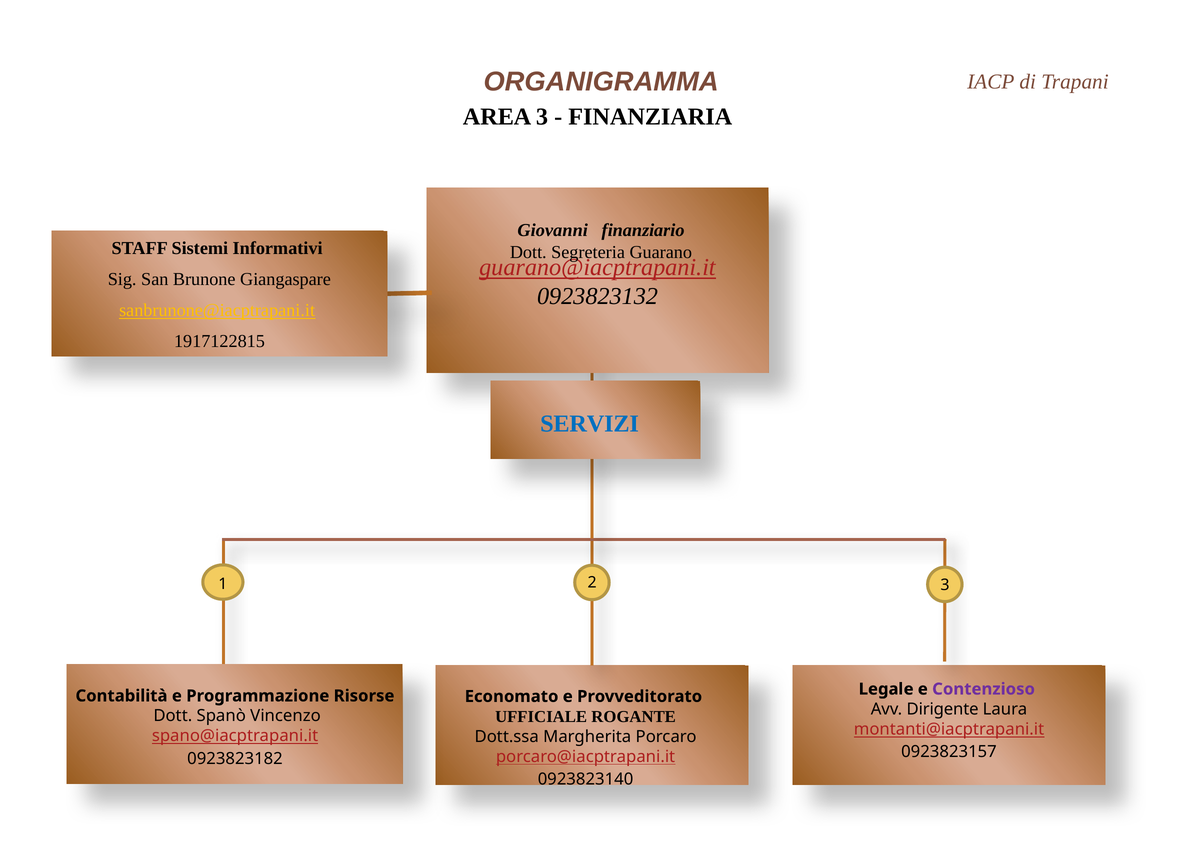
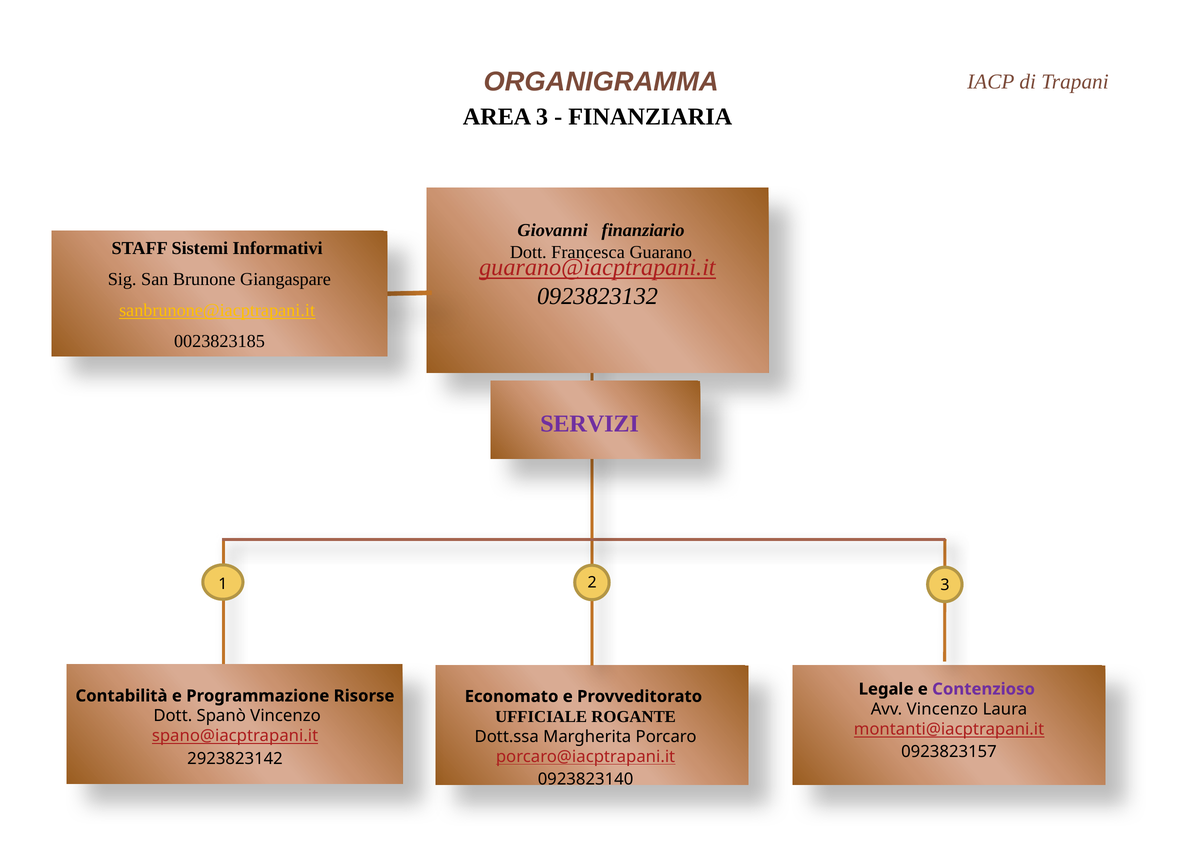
Segreteria: Segreteria -> Francesca
1917122815: 1917122815 -> 0023823185
SERVIZI colour: blue -> purple
Avv Dirigente: Dirigente -> Vincenzo
0923823182: 0923823182 -> 2923823142
